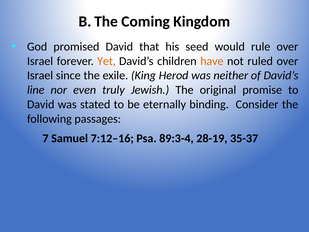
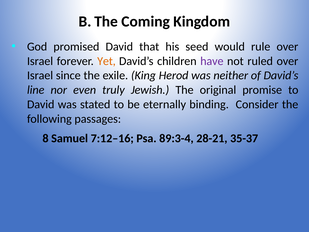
have colour: orange -> purple
7: 7 -> 8
28-19: 28-19 -> 28-21
